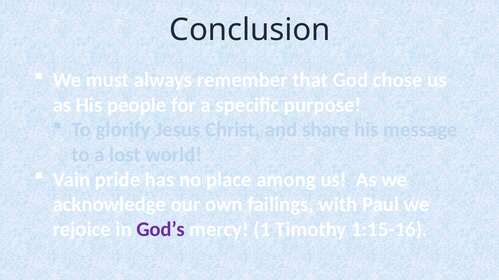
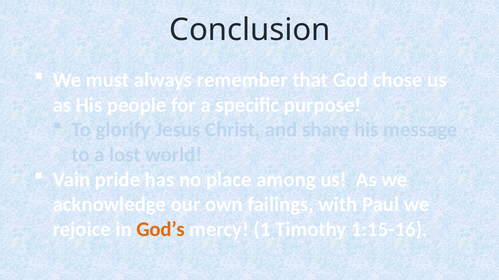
God’s colour: purple -> orange
